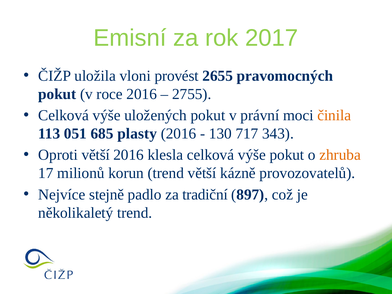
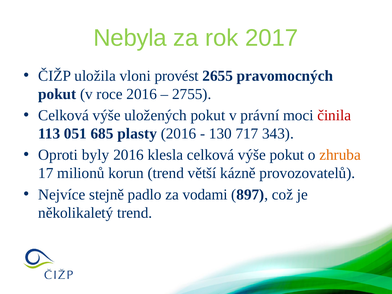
Emisní: Emisní -> Nebyla
činila colour: orange -> red
Oproti větší: větší -> byly
tradiční: tradiční -> vodami
